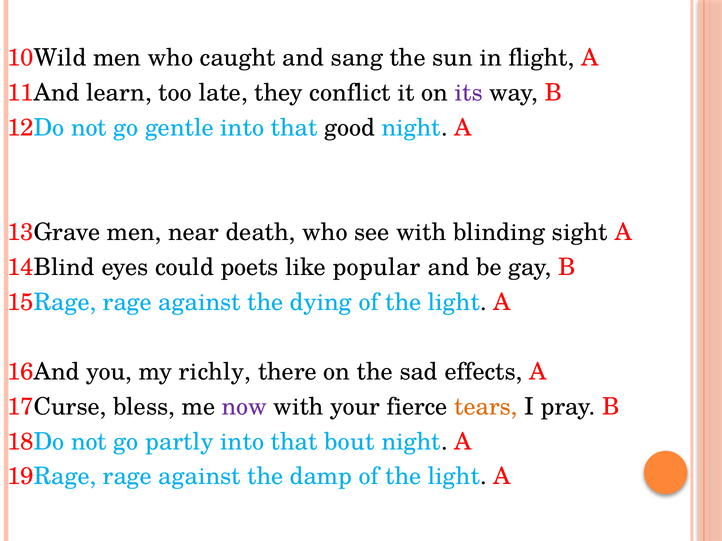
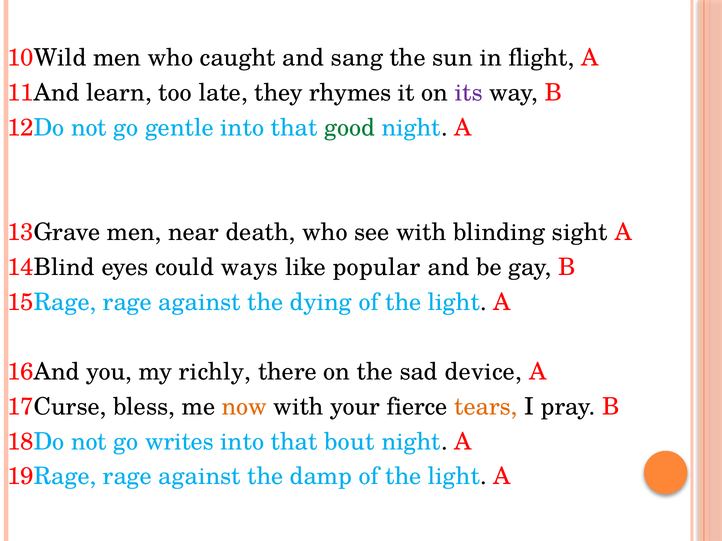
conflict: conflict -> rhymes
good colour: black -> green
poets: poets -> ways
effects: effects -> device
now colour: purple -> orange
partly: partly -> writes
